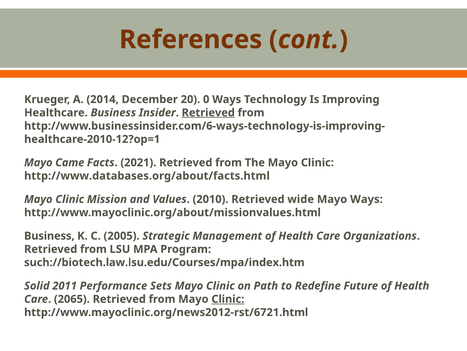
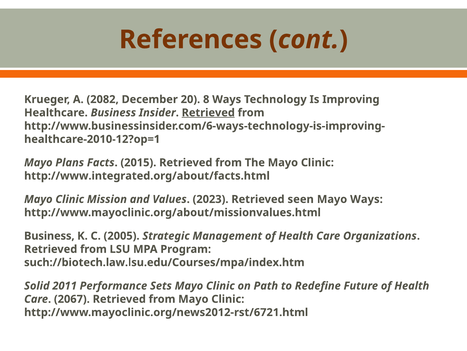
2014: 2014 -> 2082
0: 0 -> 8
Came: Came -> Plans
2021: 2021 -> 2015
http://www.databases.org/about/facts.html: http://www.databases.org/about/facts.html -> http://www.integrated.org/about/facts.html
2010: 2010 -> 2023
wide: wide -> seen
2065: 2065 -> 2067
Clinic at (228, 299) underline: present -> none
